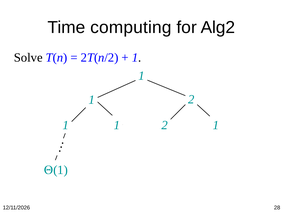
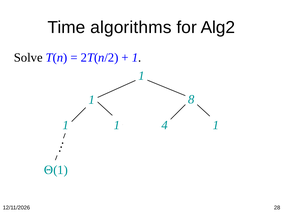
computing: computing -> algorithms
2 at (191, 99): 2 -> 8
2 at (165, 125): 2 -> 4
